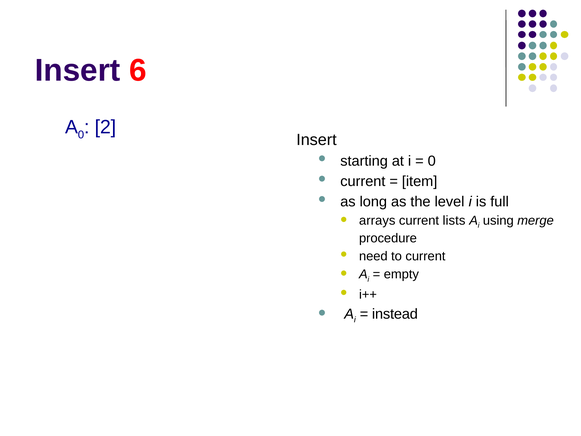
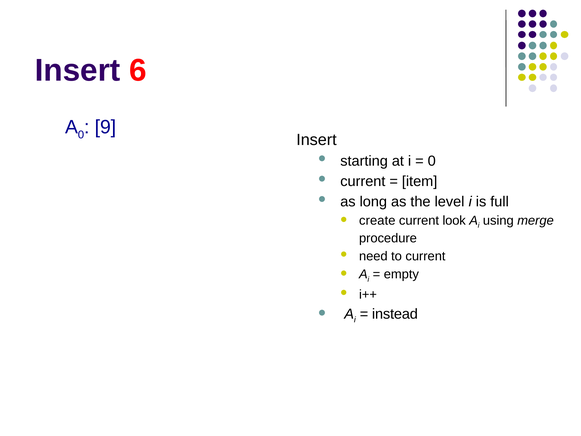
2: 2 -> 9
arrays: arrays -> create
lists: lists -> look
